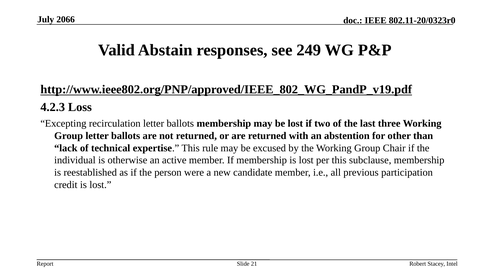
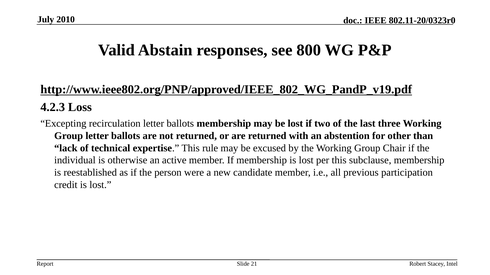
2066: 2066 -> 2010
249: 249 -> 800
